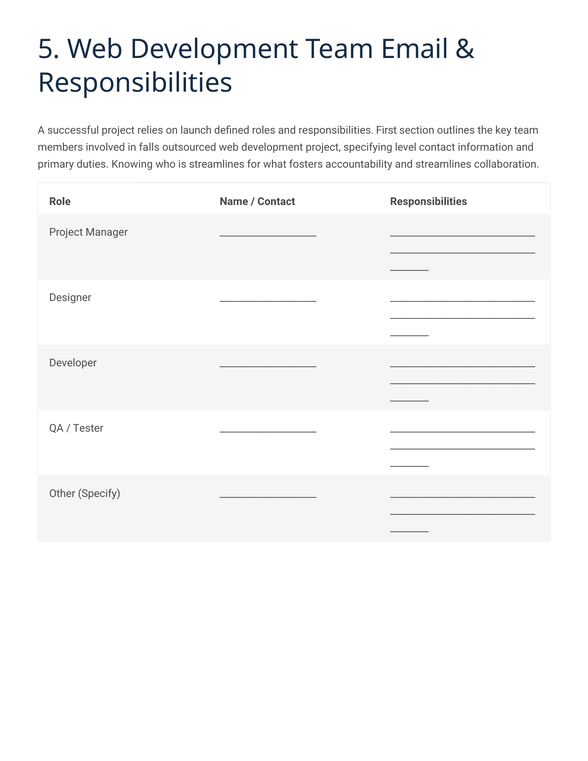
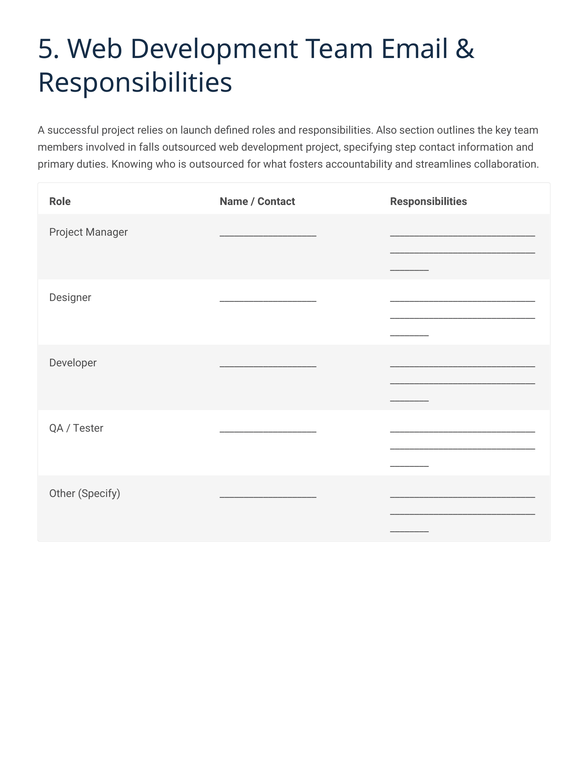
First: First -> Also
level: level -> step
is streamlines: streamlines -> outsourced
